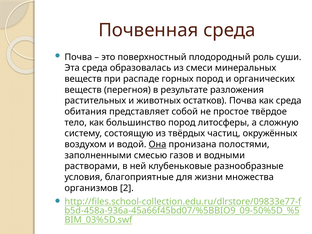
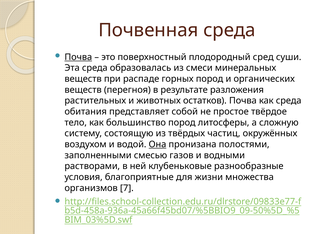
Почва at (78, 57) underline: none -> present
роль: роль -> сред
2: 2 -> 7
